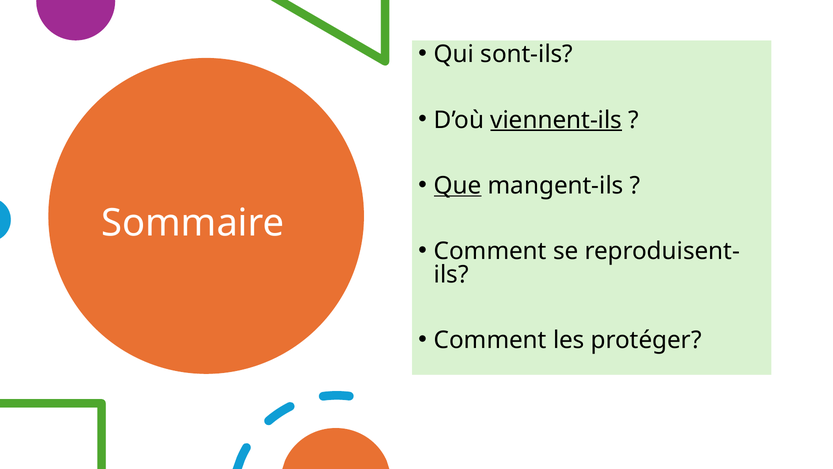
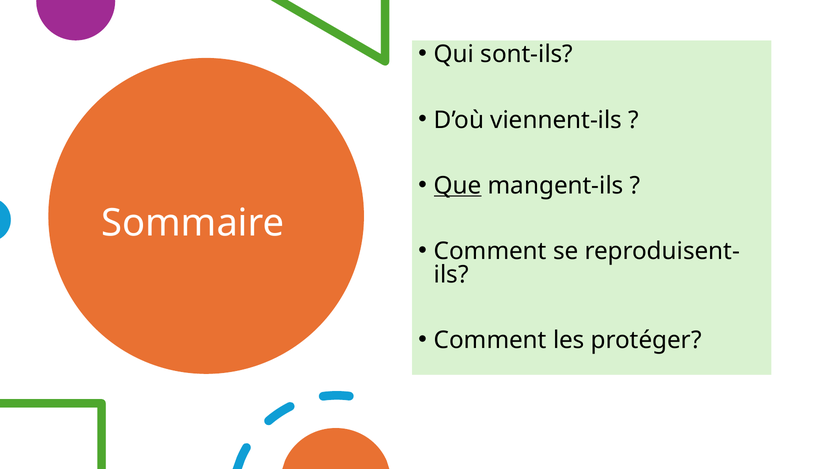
viennent-ils underline: present -> none
